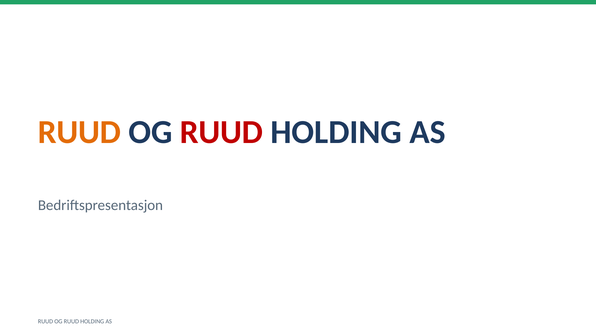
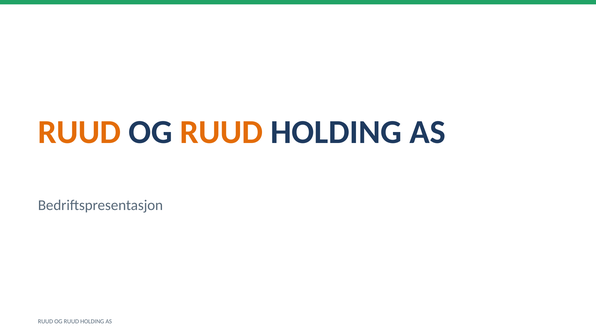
RUUD at (222, 132) colour: red -> orange
